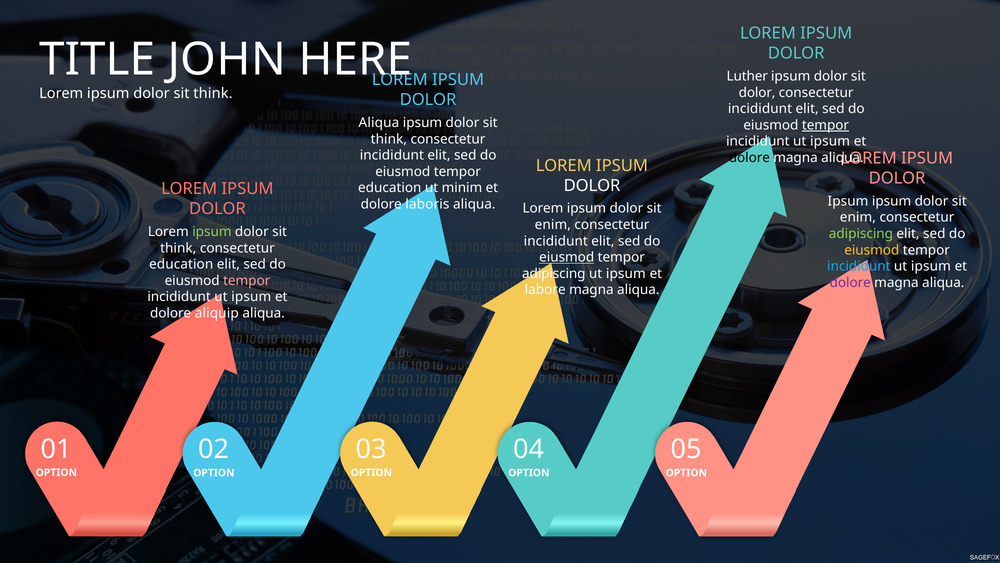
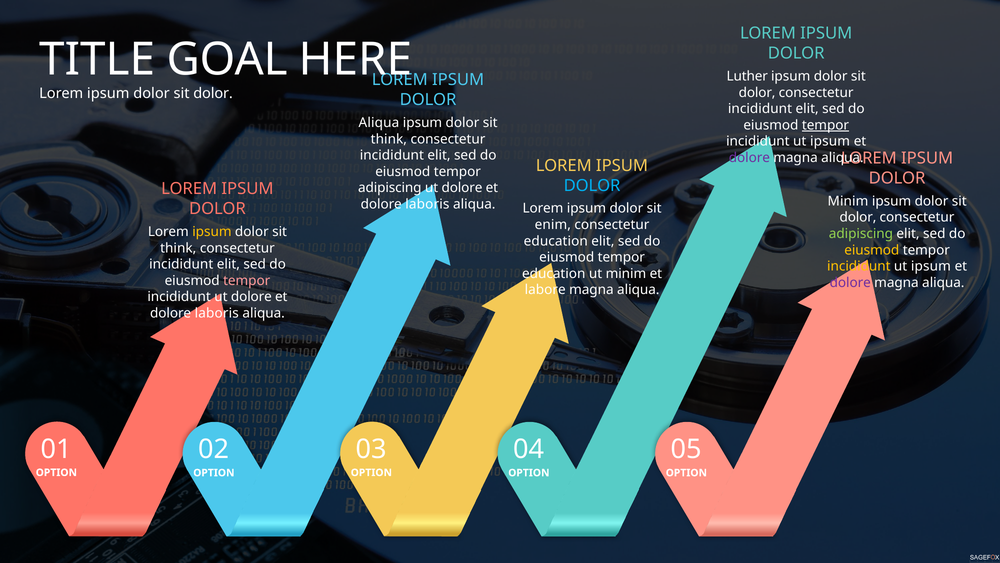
JOHN: JOHN -> GOAL
think at (213, 93): think -> dolor
dolore at (749, 158) colour: black -> purple
DOLOR at (592, 185) colour: white -> light blue
education at (390, 188): education -> adipiscing
minim at (462, 188): minim -> dolore
Ipsum at (848, 201): Ipsum -> Minim
enim at (858, 217): enim -> dolor
ipsum at (212, 232) colour: light green -> yellow
incididunt at (556, 241): incididunt -> education
eiusmod at (567, 257) underline: present -> none
education at (181, 264): education -> incididunt
incididunt at (859, 266) colour: light blue -> yellow
adipiscing at (554, 273): adipiscing -> education
ipsum at (626, 273): ipsum -> minim
ipsum at (251, 297): ipsum -> dolore
aliquip at (217, 313): aliquip -> laboris
